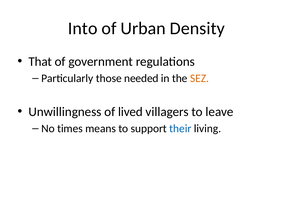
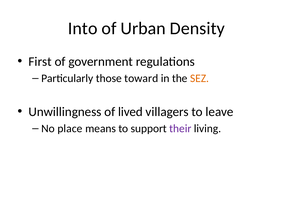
That: That -> First
needed: needed -> toward
times: times -> place
their colour: blue -> purple
